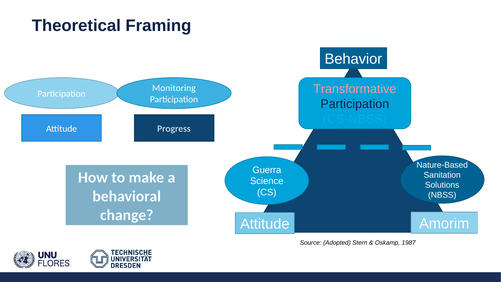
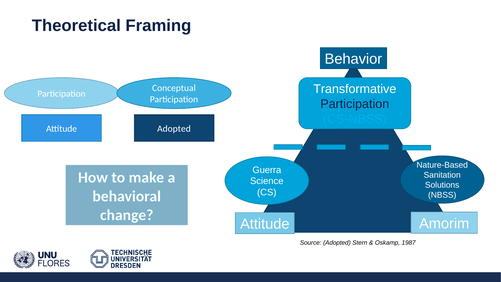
Transformative colour: pink -> white
Monitoring: Monitoring -> Conceptual
Progress at (174, 129): Progress -> Adopted
